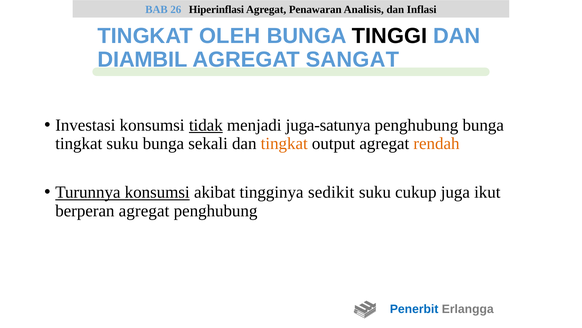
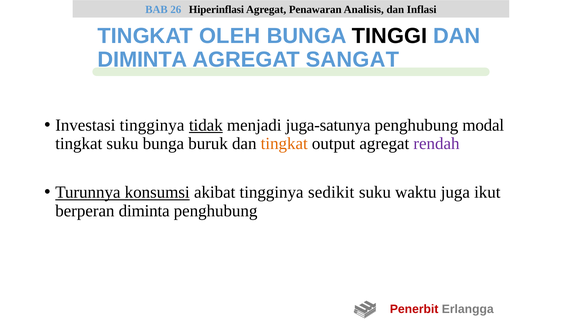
DIAMBIL at (142, 59): DIAMBIL -> DIMINTA
Investasi konsumsi: konsumsi -> tingginya
penghubung bunga: bunga -> modal
sekali: sekali -> buruk
rendah colour: orange -> purple
cukup: cukup -> waktu
berperan agregat: agregat -> diminta
Penerbit colour: blue -> red
